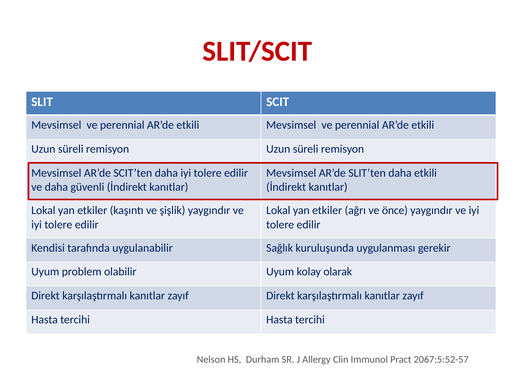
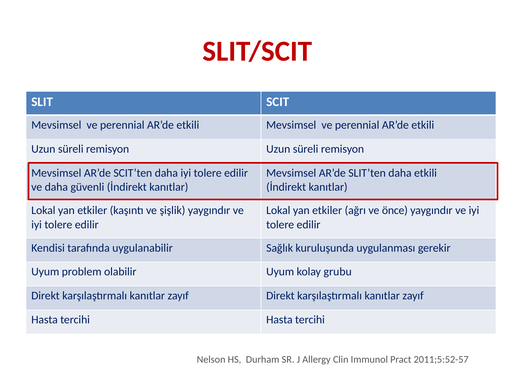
olarak: olarak -> grubu
2067;5:52-57: 2067;5:52-57 -> 2011;5:52-57
